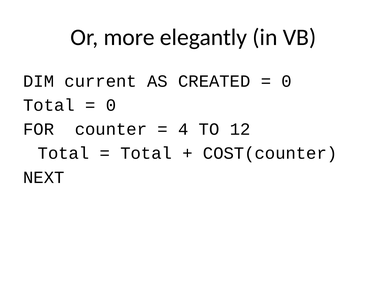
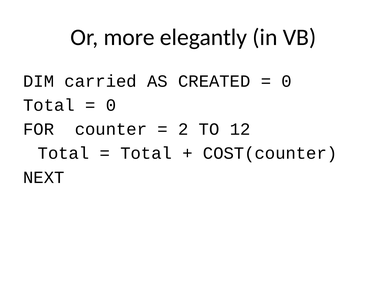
current: current -> carried
4: 4 -> 2
